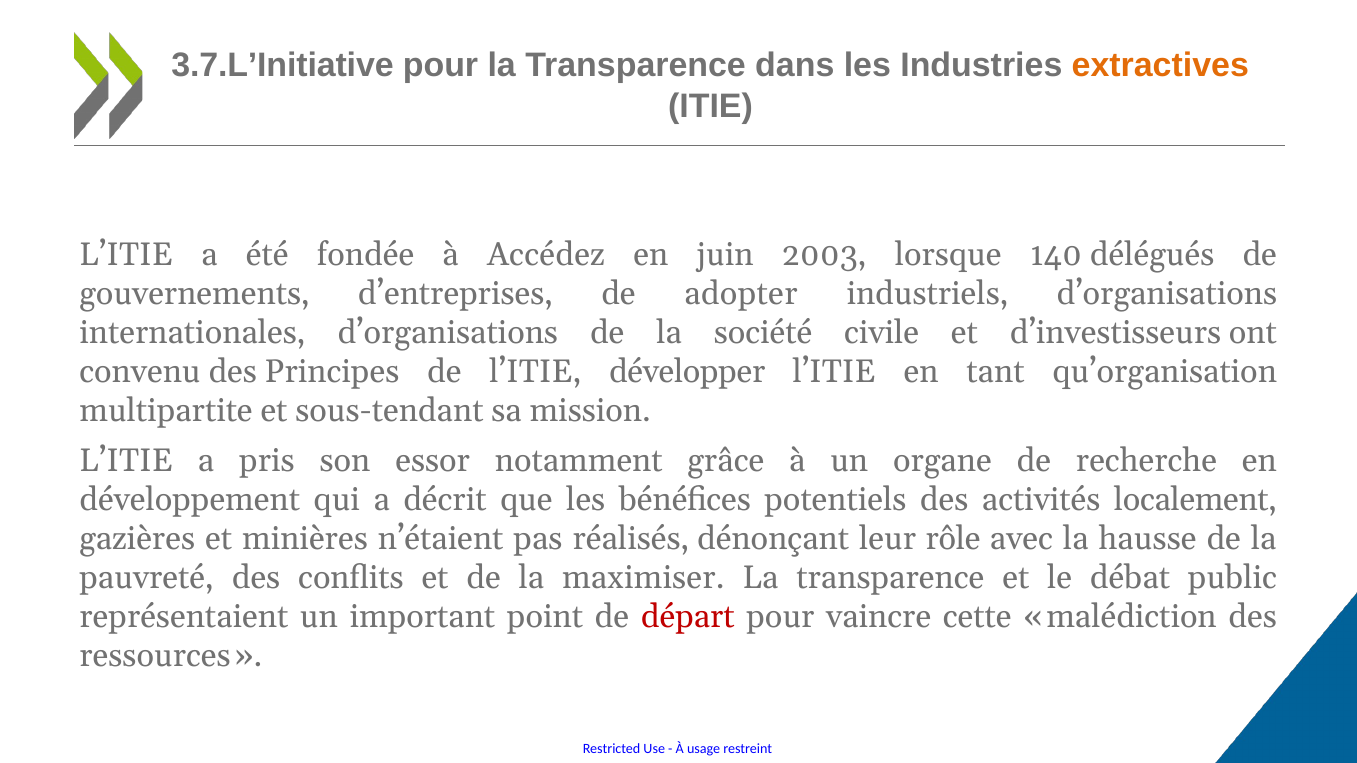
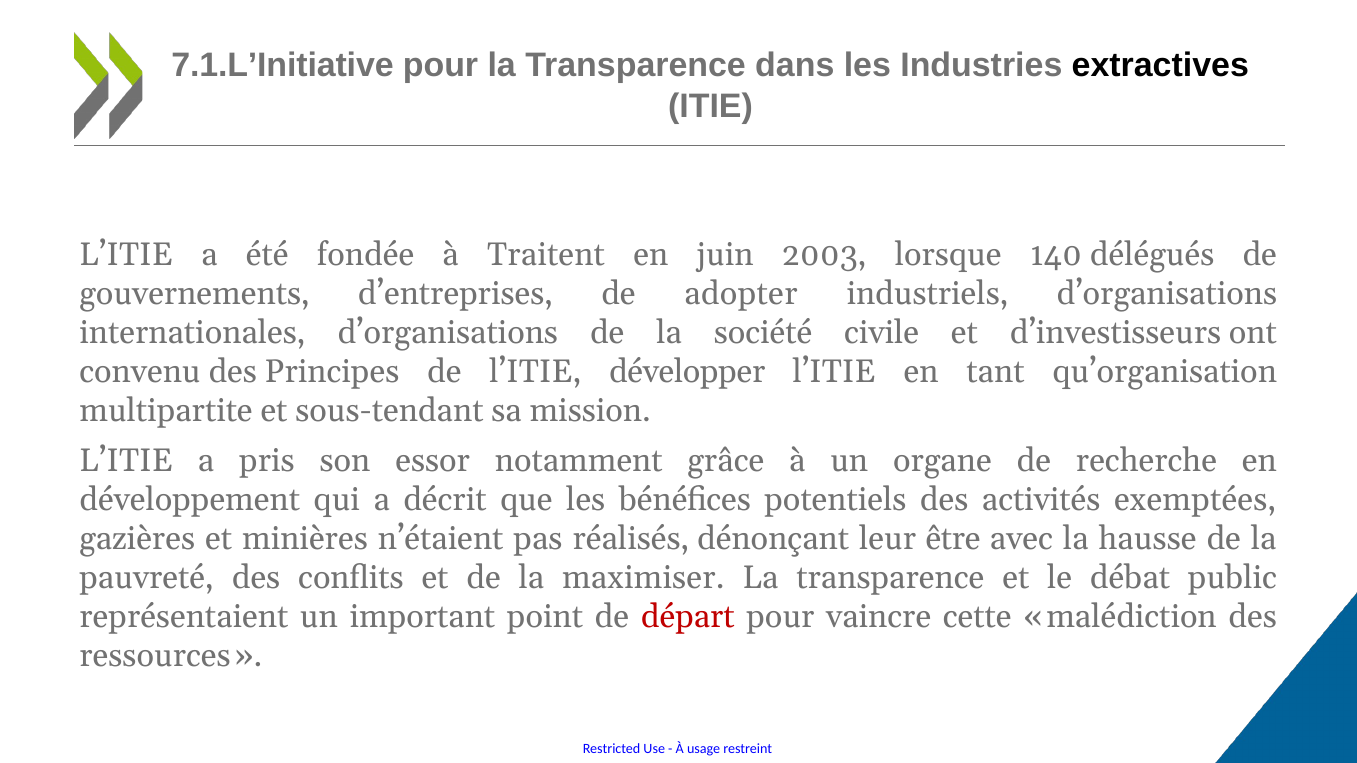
3.7.L’Initiative: 3.7.L’Initiative -> 7.1.L’Initiative
extractives colour: orange -> black
Accédez: Accédez -> Traitent
localement: localement -> exemptées
rôle: rôle -> être
